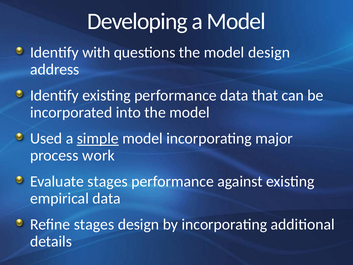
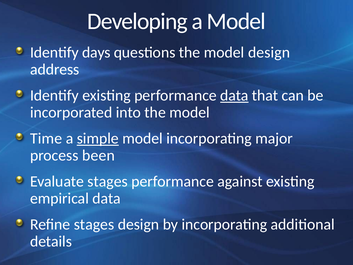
with: with -> days
data at (234, 95) underline: none -> present
Used: Used -> Time
work: work -> been
